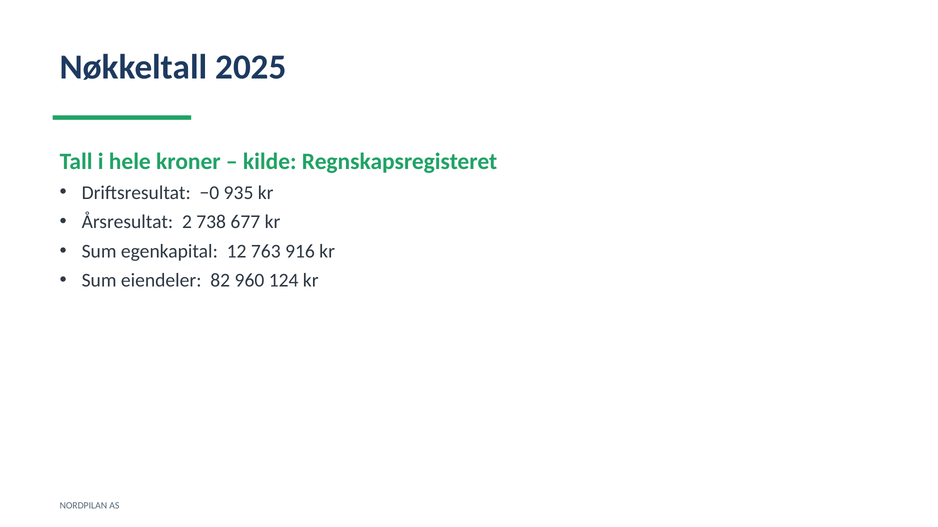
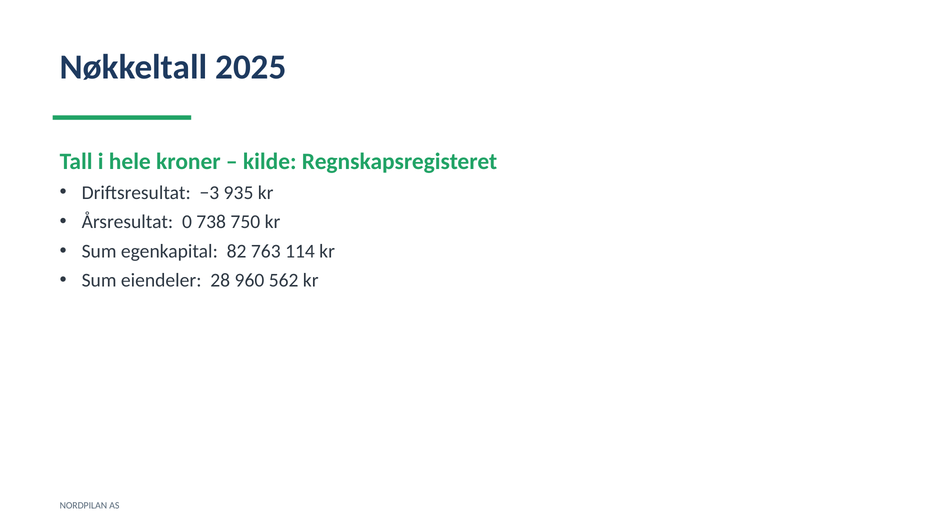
−0: −0 -> −3
2: 2 -> 0
677: 677 -> 750
12: 12 -> 82
916: 916 -> 114
82: 82 -> 28
124: 124 -> 562
